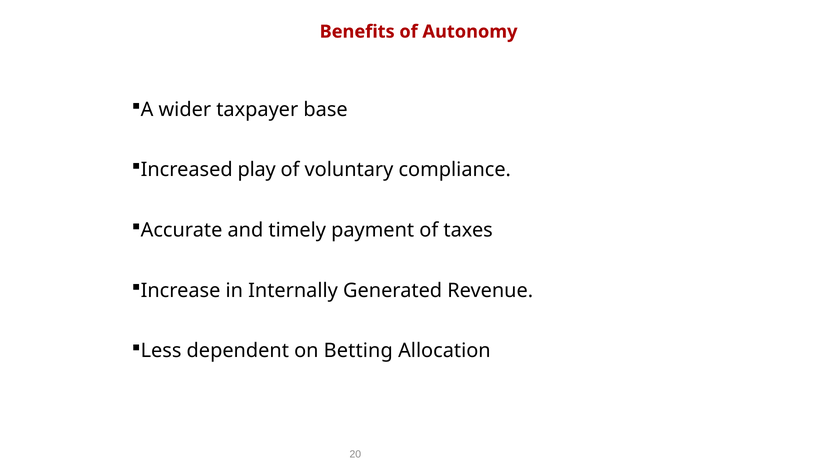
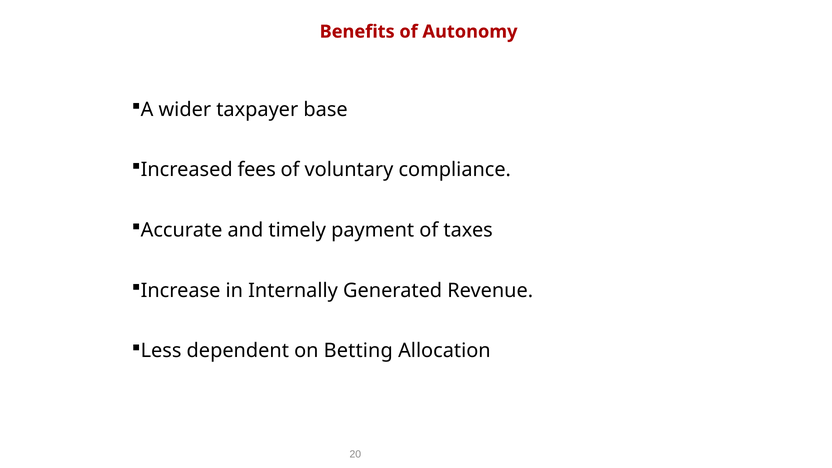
play: play -> fees
